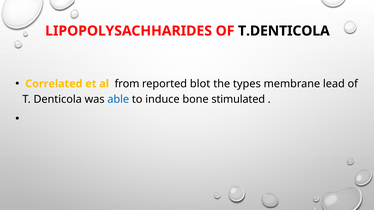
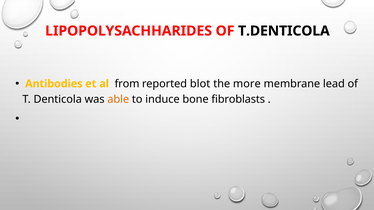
Correlated: Correlated -> Antibodies
types: types -> more
able colour: blue -> orange
stimulated: stimulated -> fibroblasts
